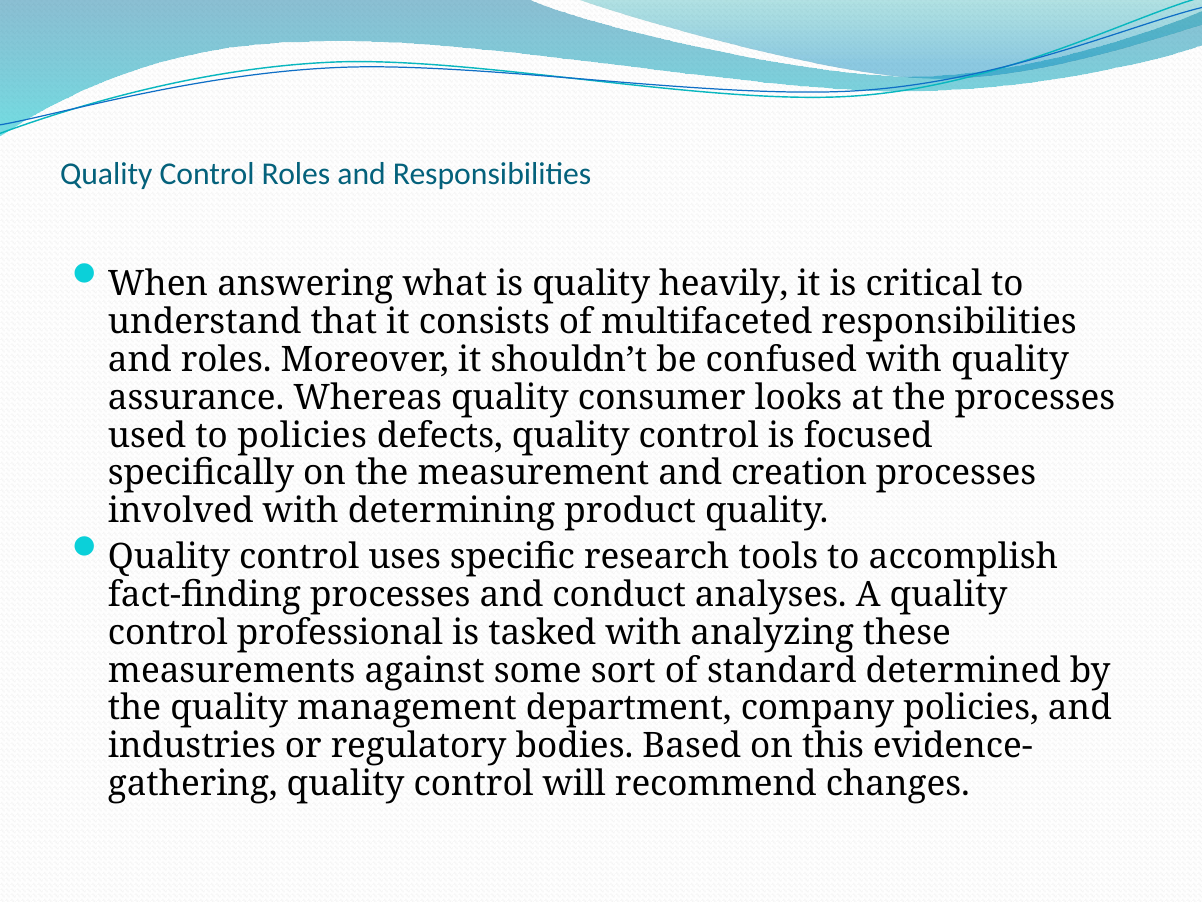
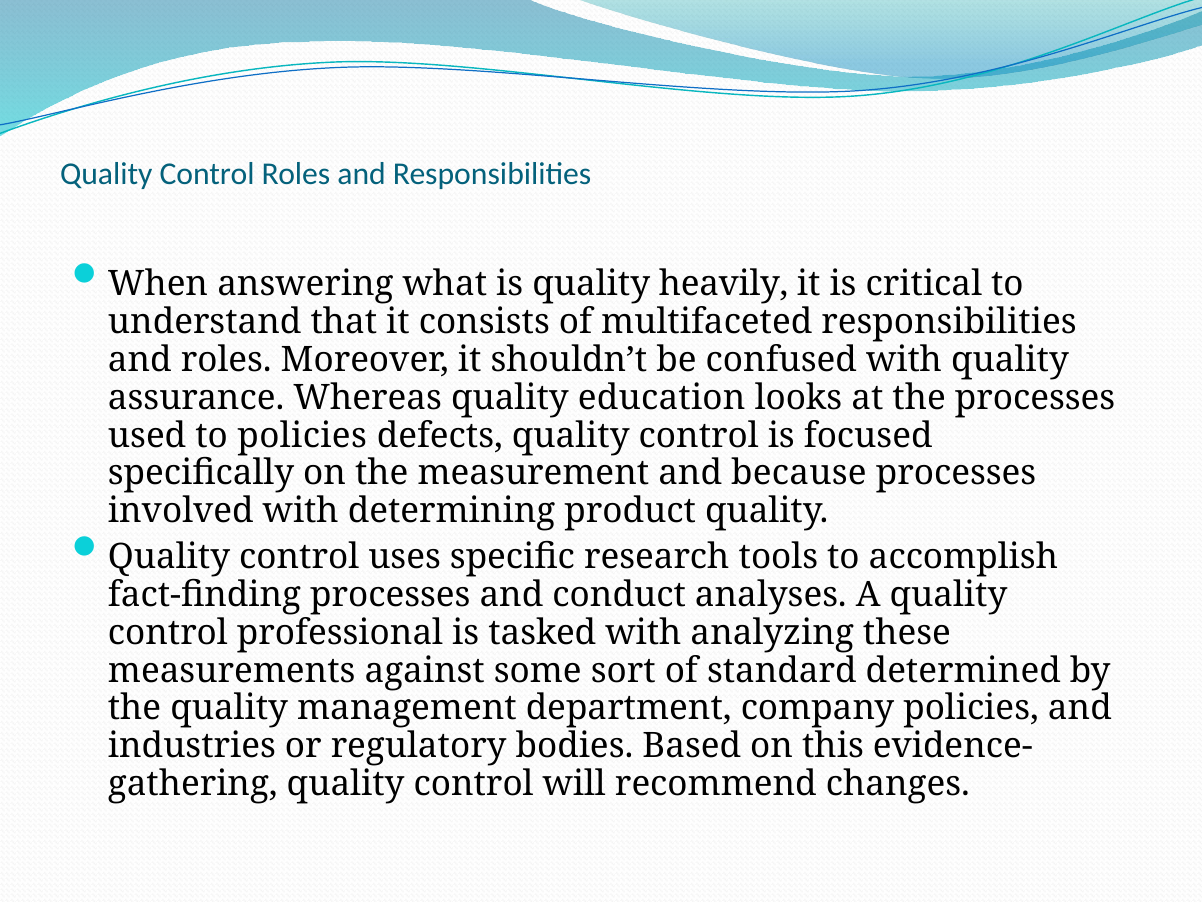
consumer: consumer -> education
creation: creation -> because
